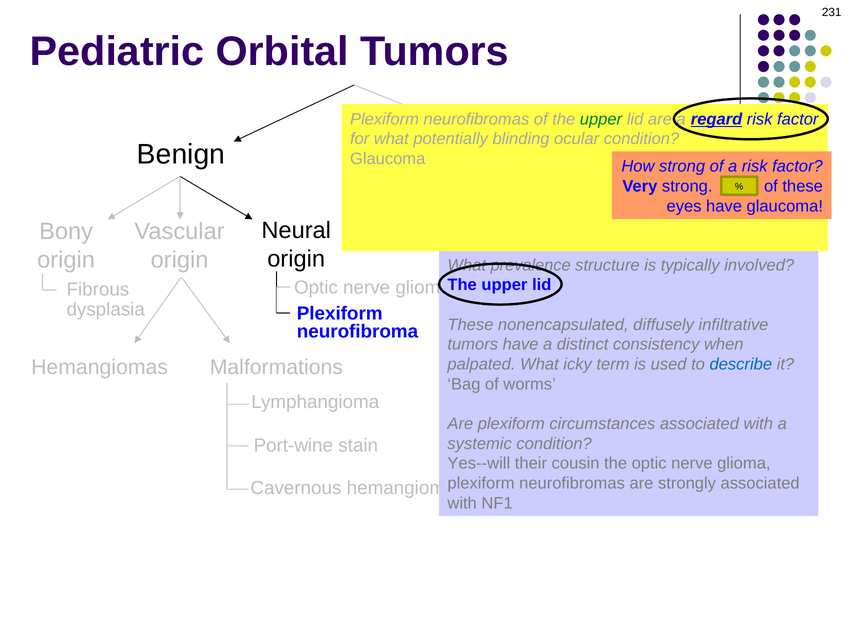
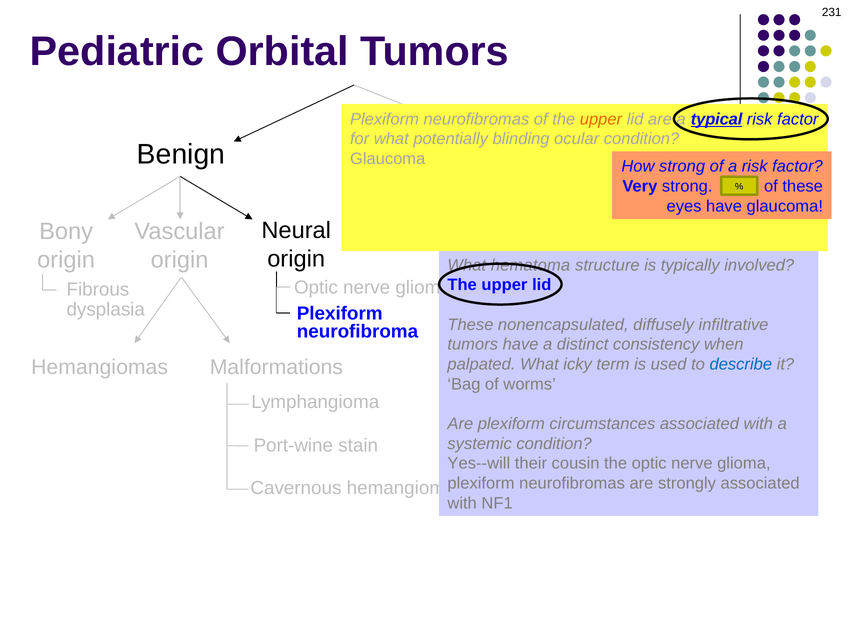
upper at (601, 119) colour: green -> orange
regard: regard -> typical
prevalence: prevalence -> hematoma
